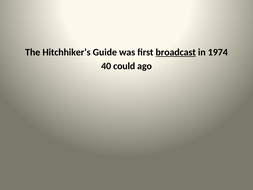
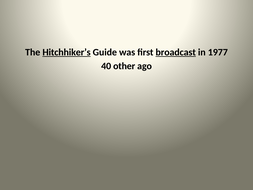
Hitchhiker’s underline: none -> present
1974: 1974 -> 1977
could: could -> other
